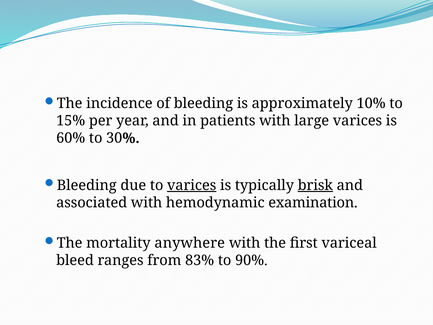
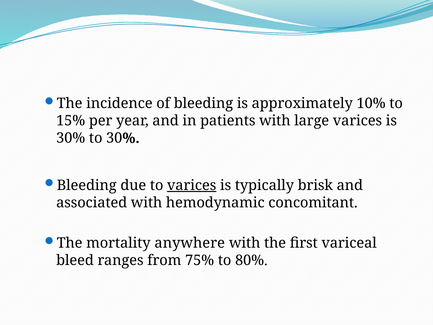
60% at (71, 138): 60% -> 30%
brisk underline: present -> none
examination: examination -> concomitant
83%: 83% -> 75%
90%: 90% -> 80%
